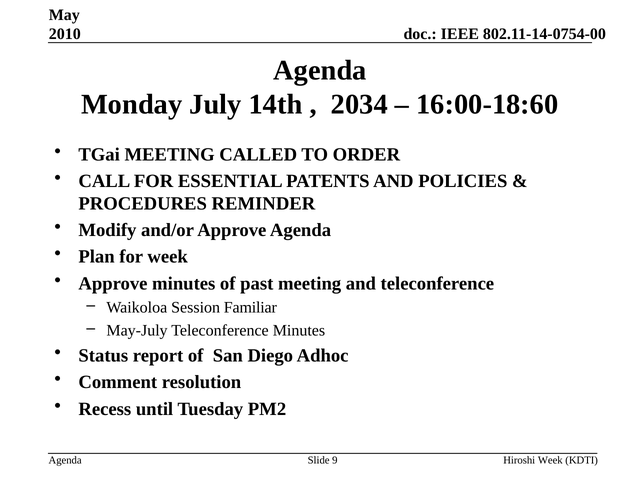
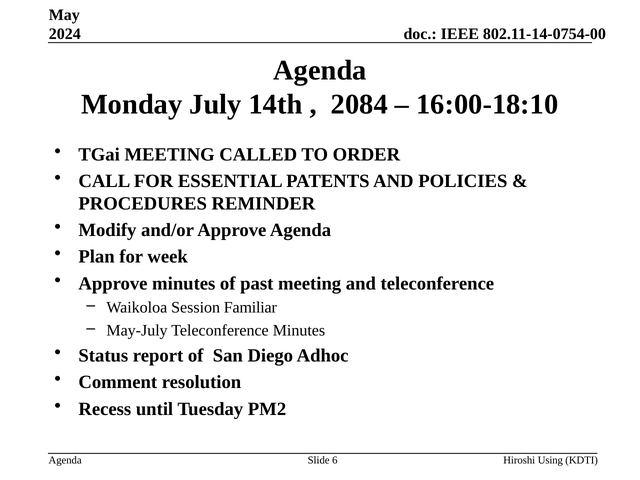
2010: 2010 -> 2024
2034: 2034 -> 2084
16:00-18:60: 16:00-18:60 -> 16:00-18:10
Hiroshi Week: Week -> Using
9: 9 -> 6
